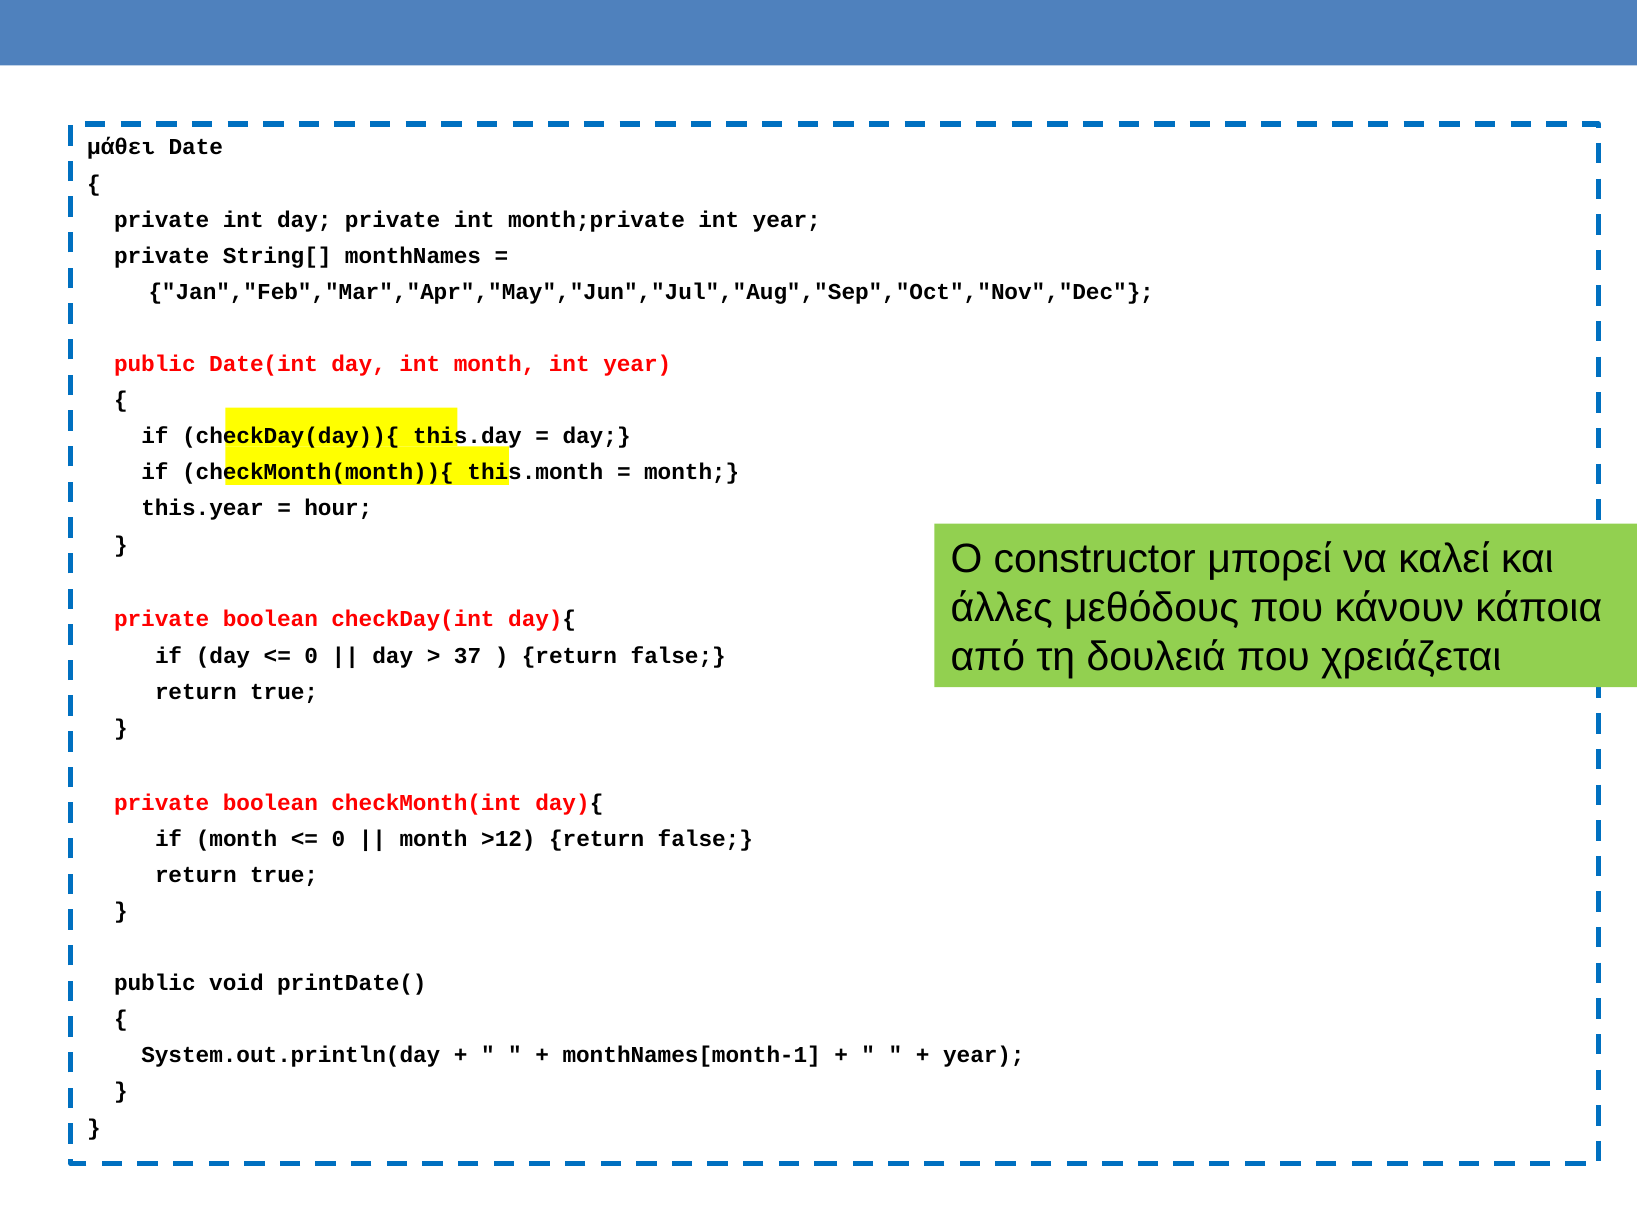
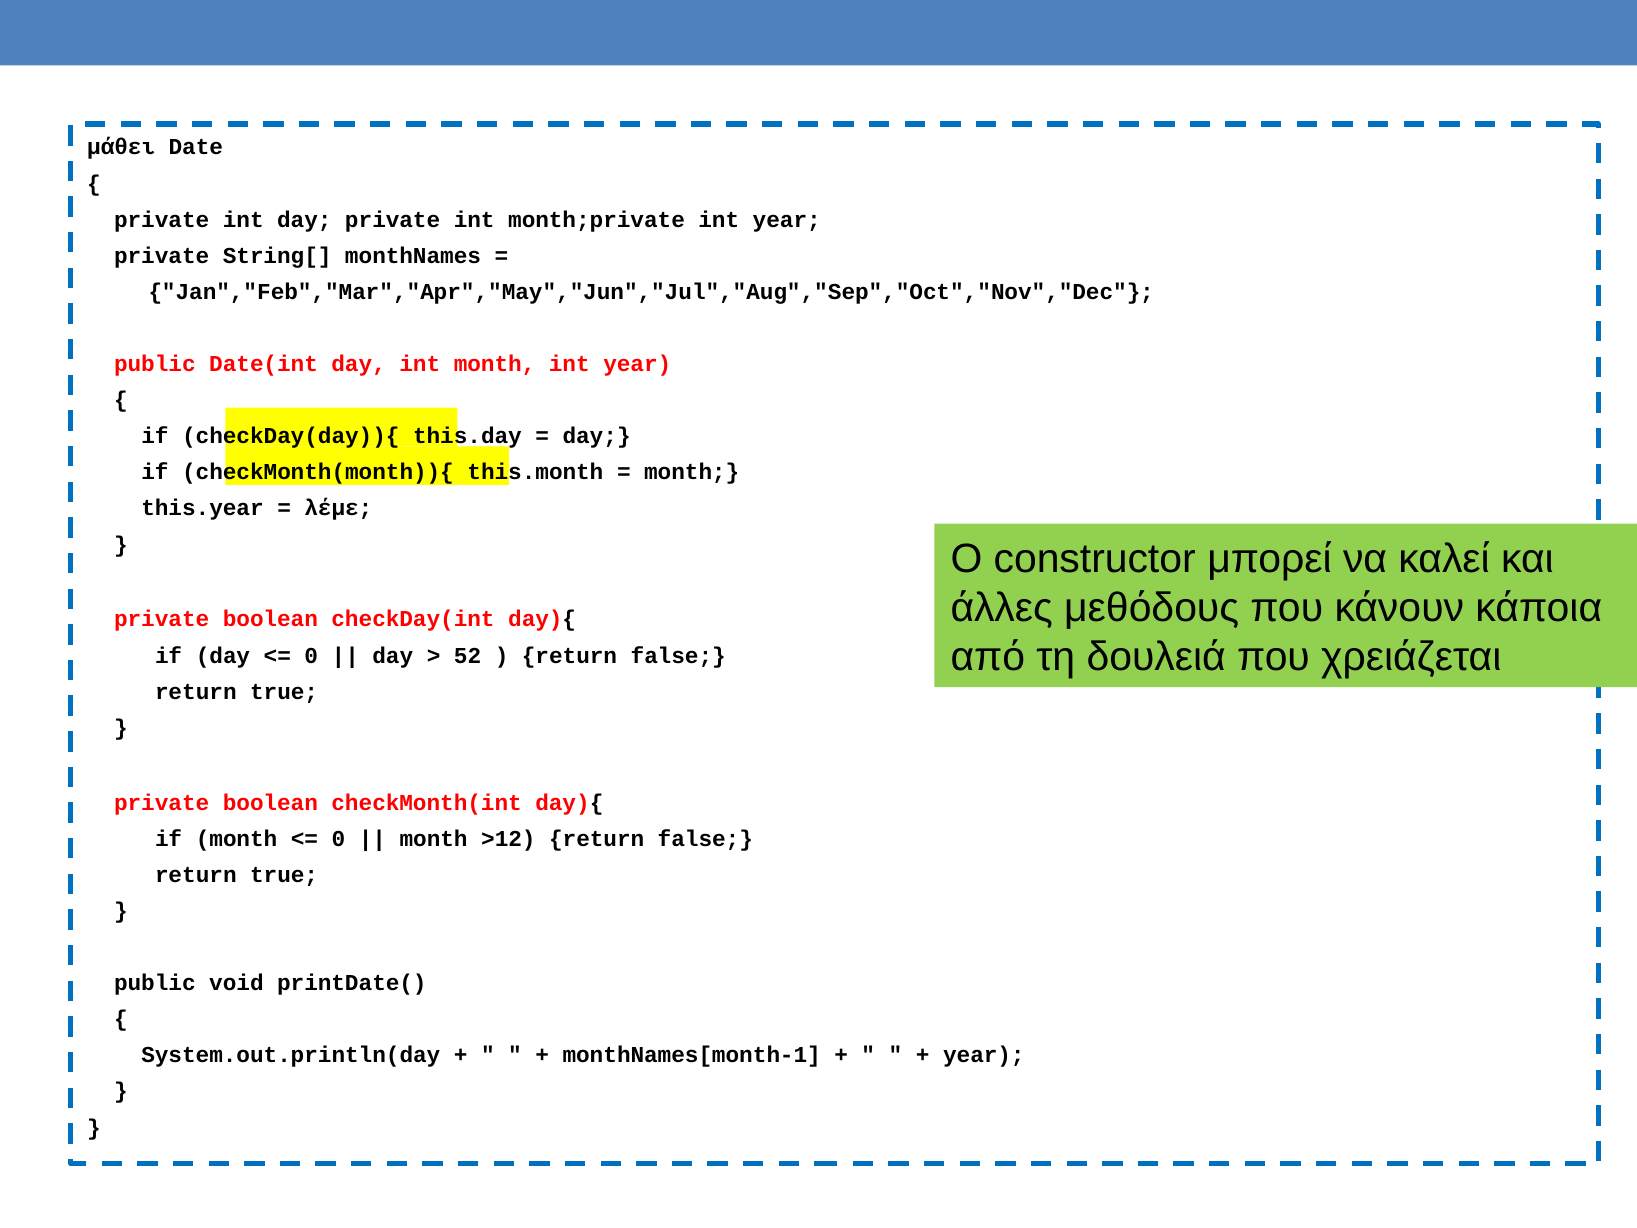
hour: hour -> λέμε
37: 37 -> 52
